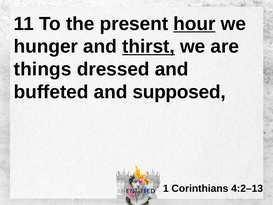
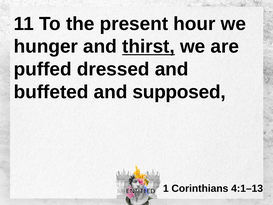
hour underline: present -> none
things: things -> puffed
4:2–13: 4:2–13 -> 4:1–13
